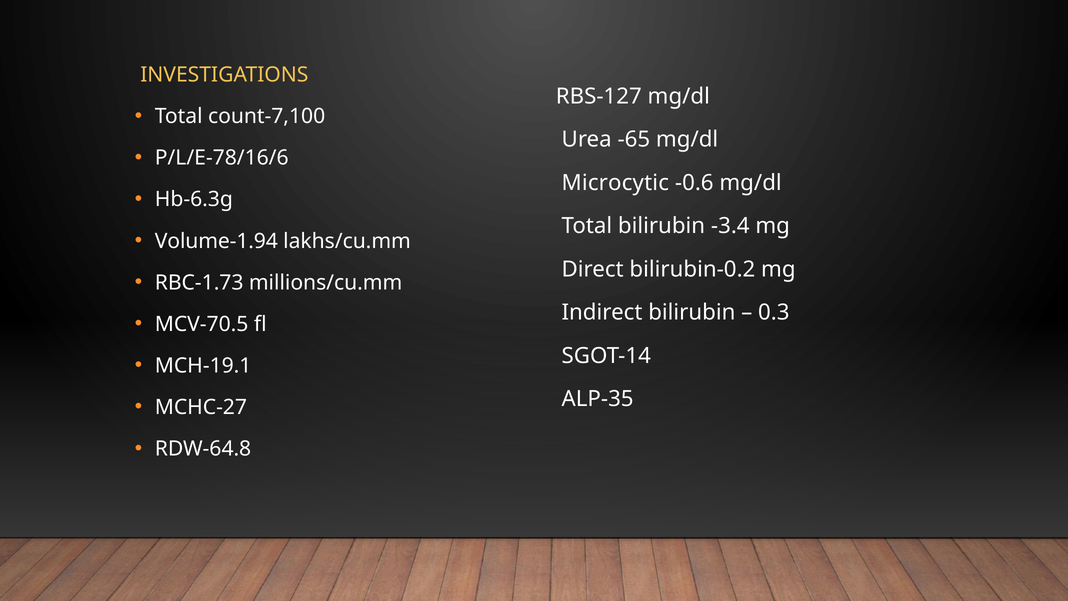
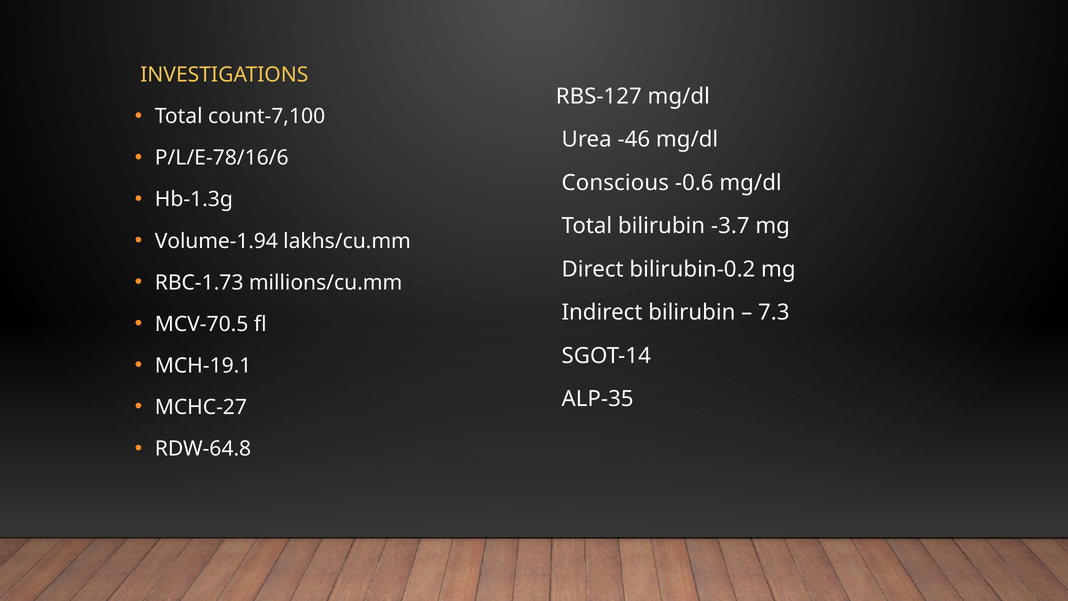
-65: -65 -> -46
Microcytic: Microcytic -> Conscious
Hb-6.3g: Hb-6.3g -> Hb-1.3g
-3.4: -3.4 -> -3.7
0.3: 0.3 -> 7.3
